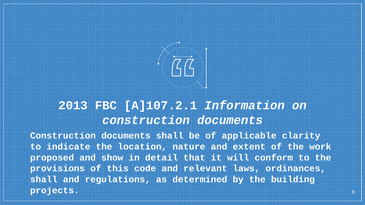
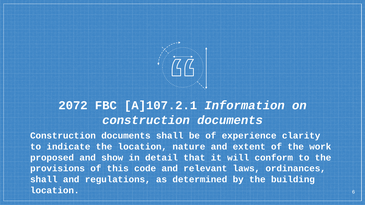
2013: 2013 -> 2072
applicable: applicable -> experience
projects at (55, 191): projects -> location
